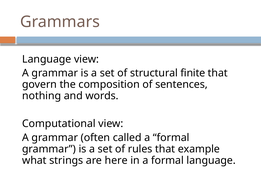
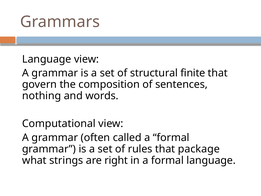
example: example -> package
here: here -> right
